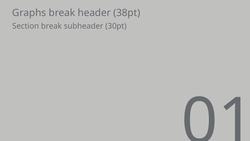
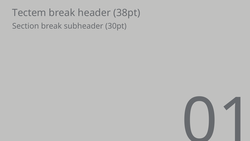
Graphs: Graphs -> Tectem
